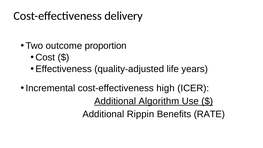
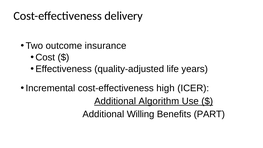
proportion: proportion -> insurance
Rippin: Rippin -> Willing
RATE: RATE -> PART
